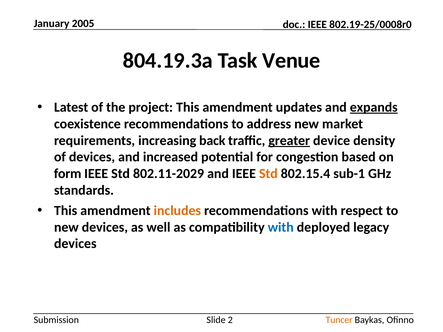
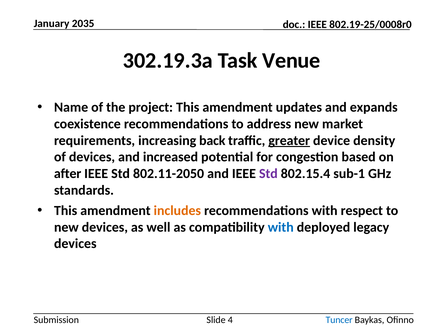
2005: 2005 -> 2035
804.19.3a: 804.19.3a -> 302.19.3a
Latest: Latest -> Name
expands underline: present -> none
form: form -> after
802.11-2029: 802.11-2029 -> 802.11-2050
Std at (268, 174) colour: orange -> purple
2: 2 -> 4
Tuncer colour: orange -> blue
